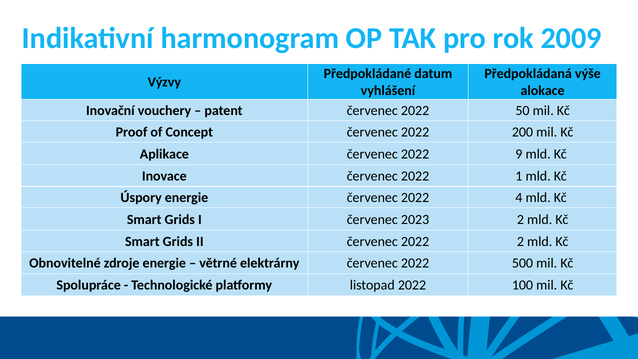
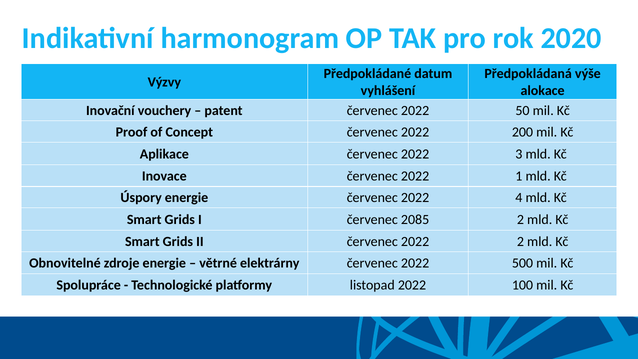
2009: 2009 -> 2020
9: 9 -> 3
2023: 2023 -> 2085
